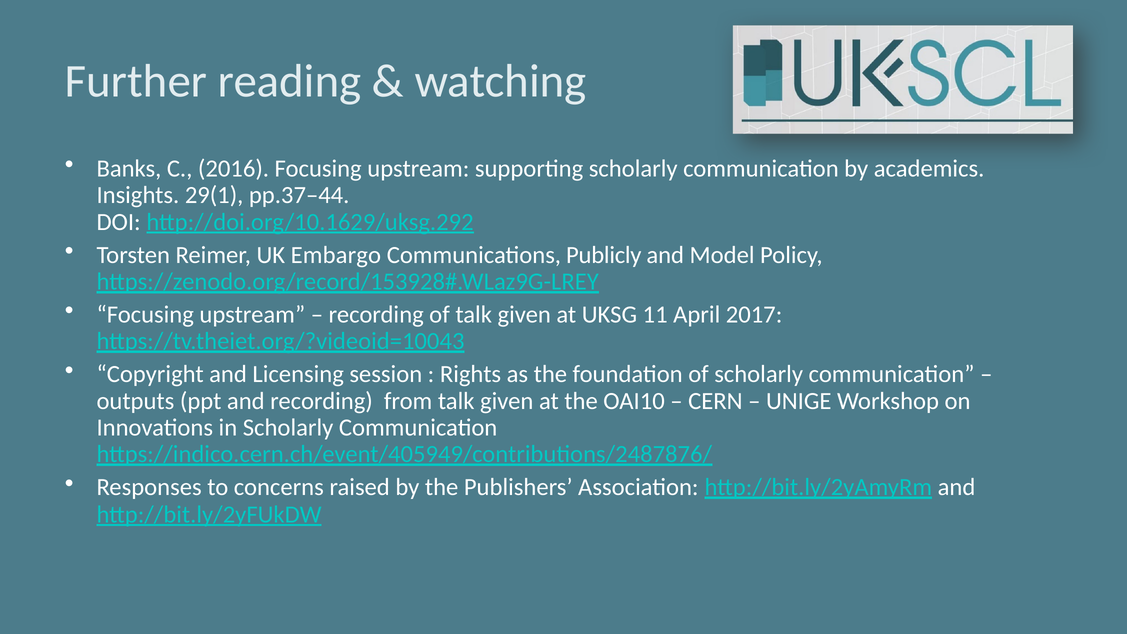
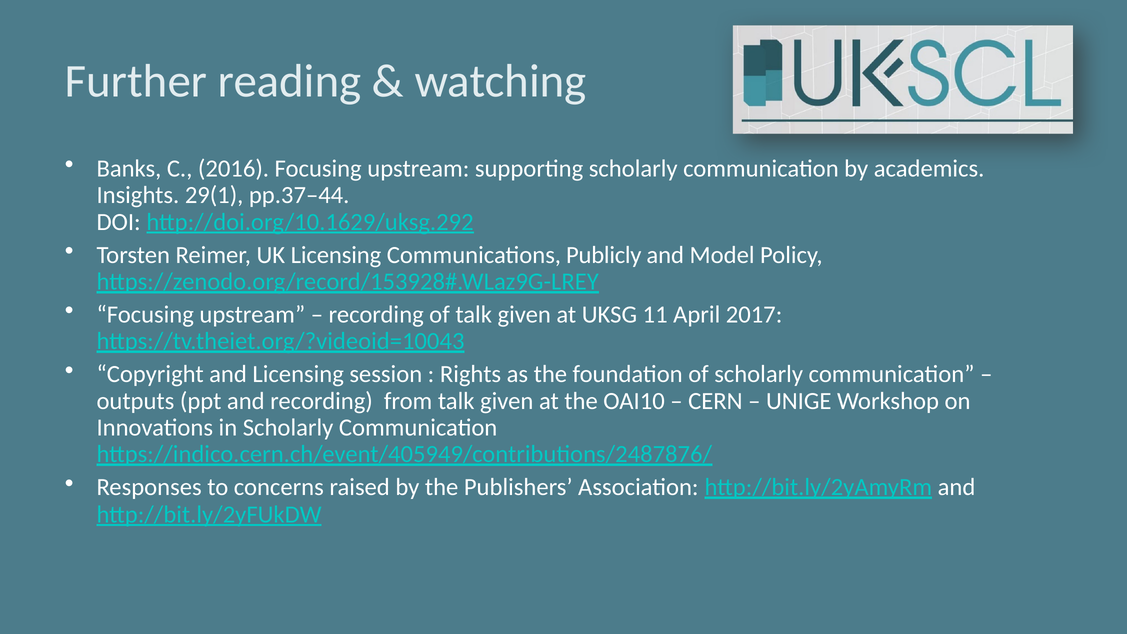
UK Embargo: Embargo -> Licensing
